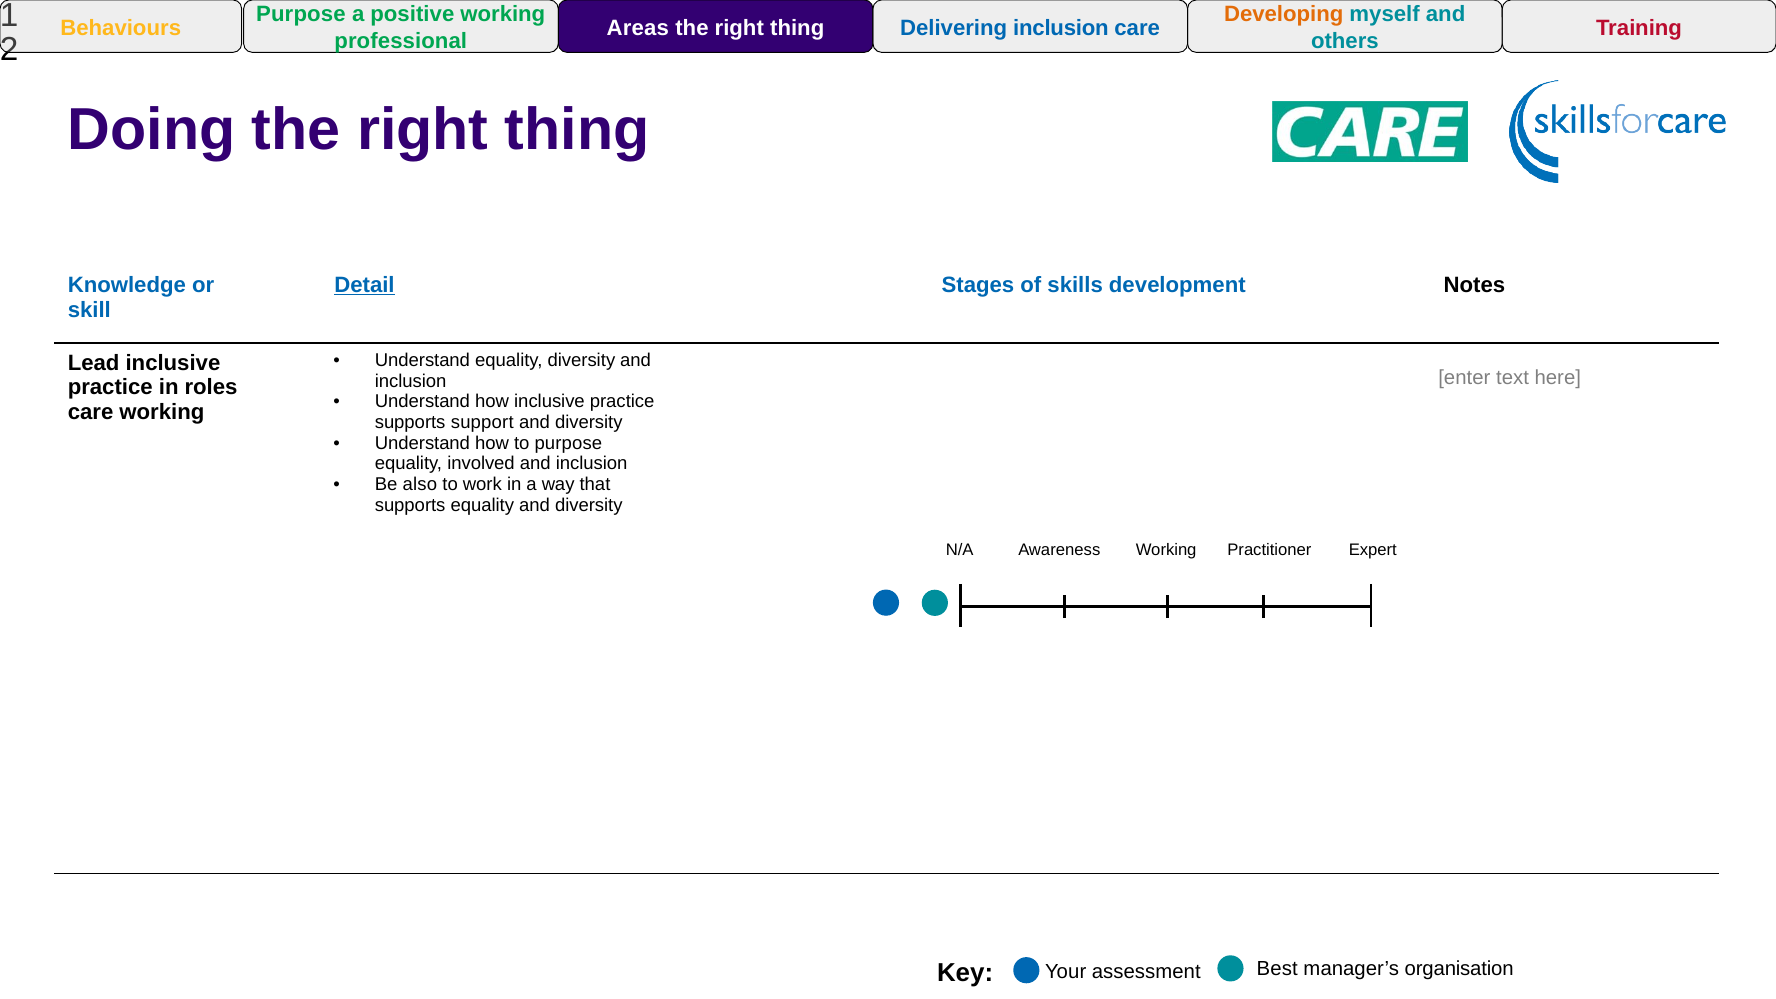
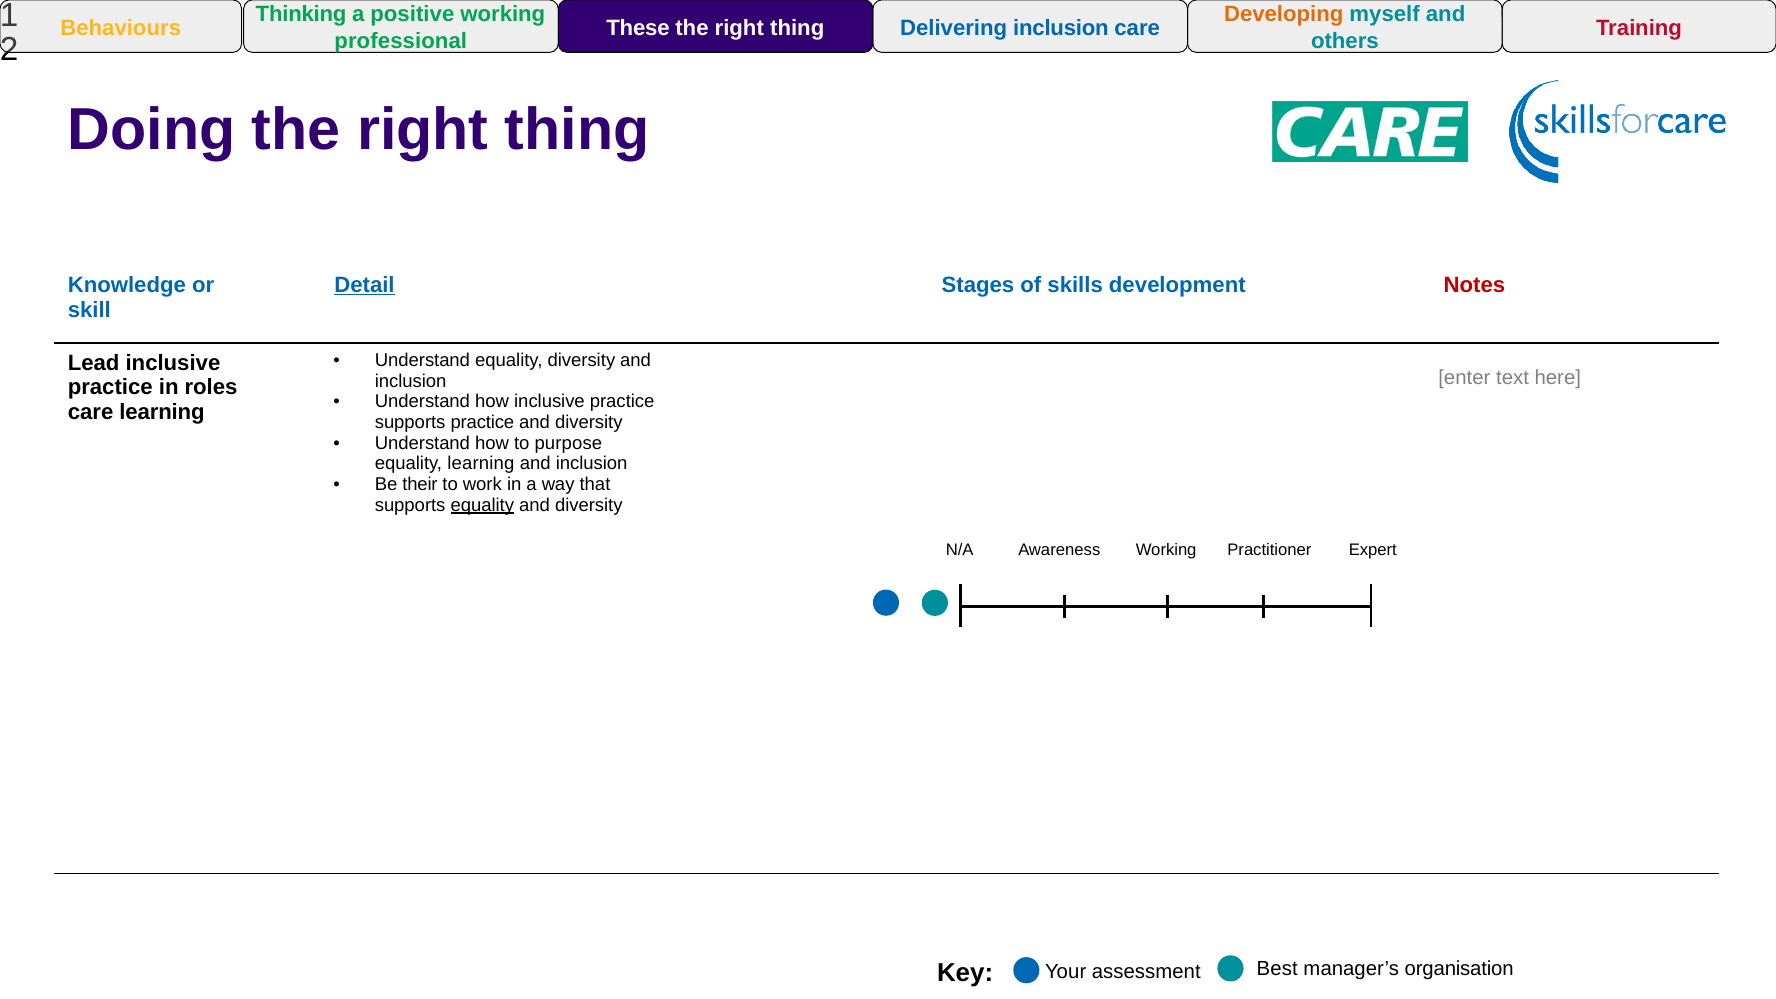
Purpose at (301, 14): Purpose -> Thinking
Areas: Areas -> These
Notes colour: black -> red
care working: working -> learning
supports support: support -> practice
equality involved: involved -> learning
also: also -> their
equality at (482, 505) underline: none -> present
